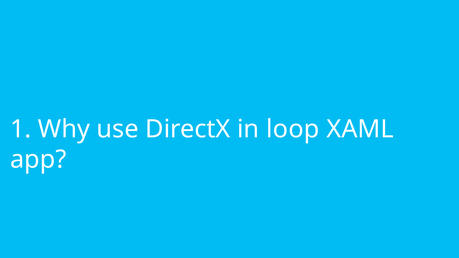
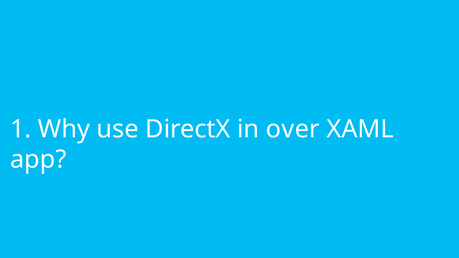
loop: loop -> over
